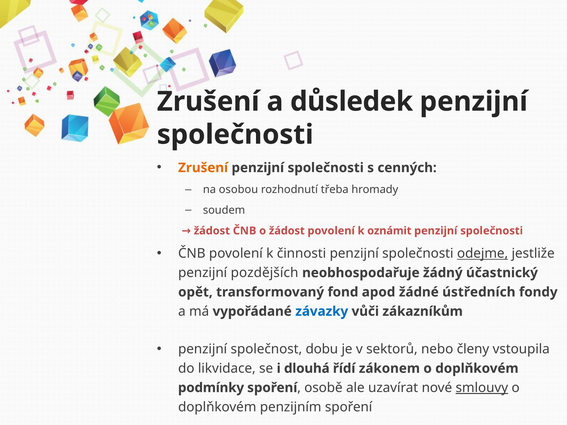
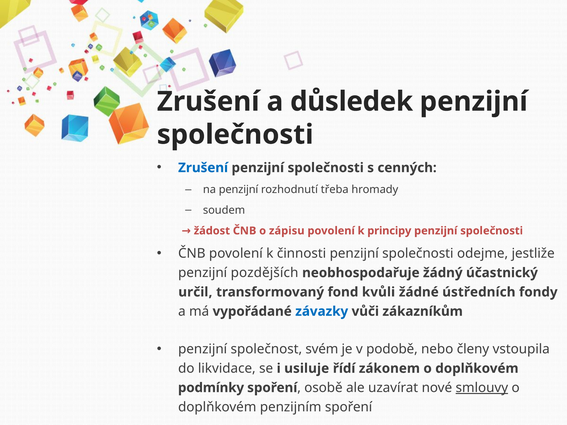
Zrušení at (203, 168) colour: orange -> blue
na osobou: osobou -> penzijní
o žádost: žádost -> zápisu
oznámit: oznámit -> principy
odejme underline: present -> none
opět: opět -> určil
apod: apod -> kvůli
dobu: dobu -> svém
sektorů: sektorů -> podobě
dlouhá: dlouhá -> usiluje
